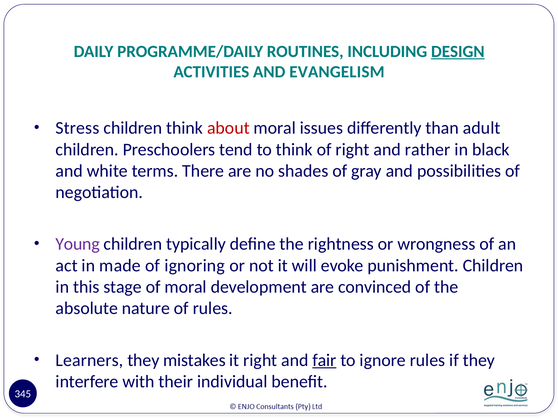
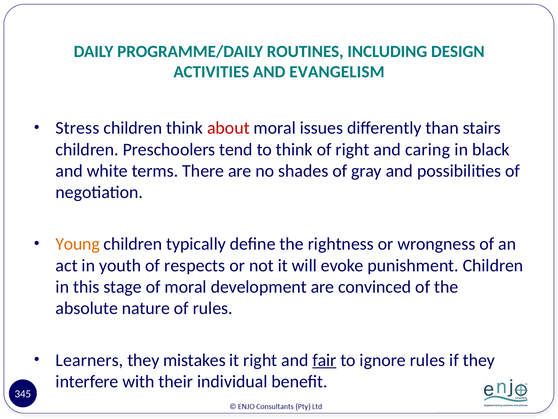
DESIGN underline: present -> none
adult: adult -> stairs
rather: rather -> caring
Young colour: purple -> orange
made: made -> youth
ignoring: ignoring -> respects
